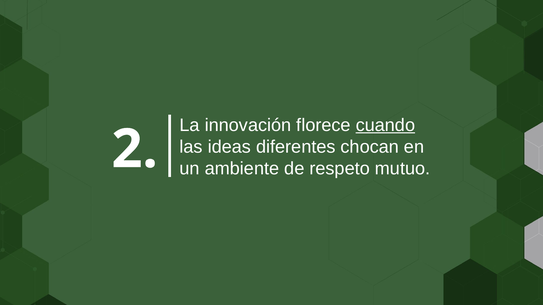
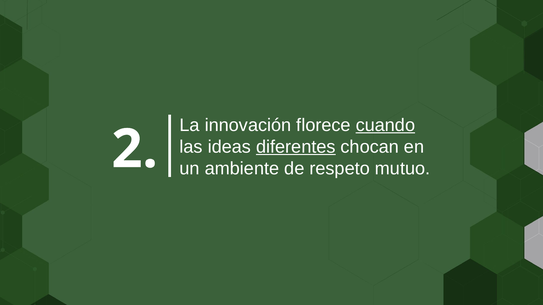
diferentes underline: none -> present
